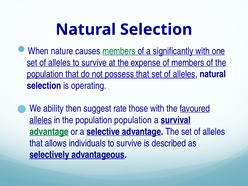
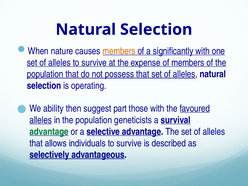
members at (119, 51) colour: green -> orange
rate: rate -> part
population population: population -> geneticists
